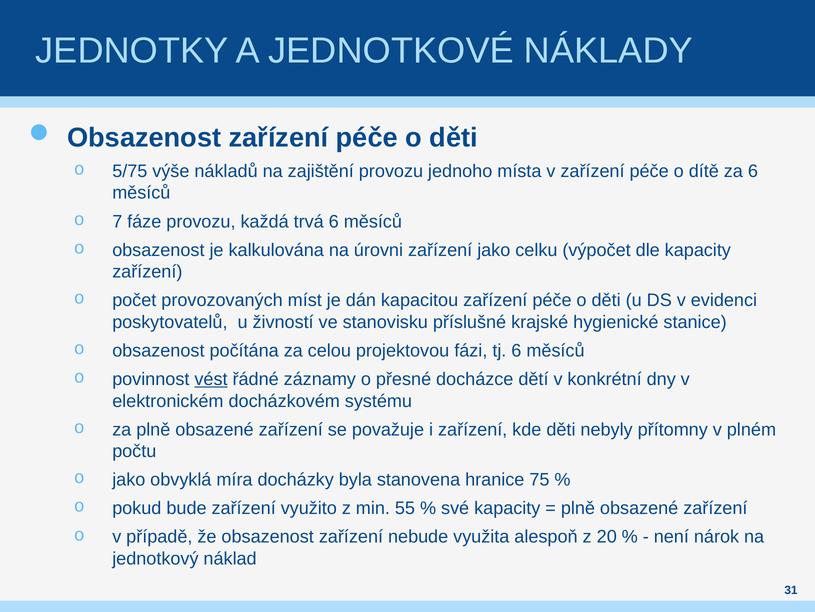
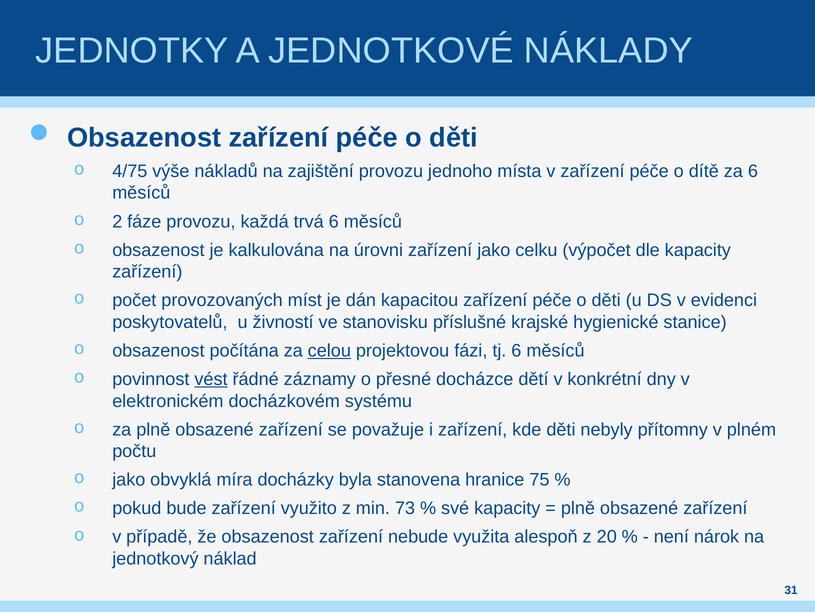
5/75: 5/75 -> 4/75
7: 7 -> 2
celou underline: none -> present
55: 55 -> 73
